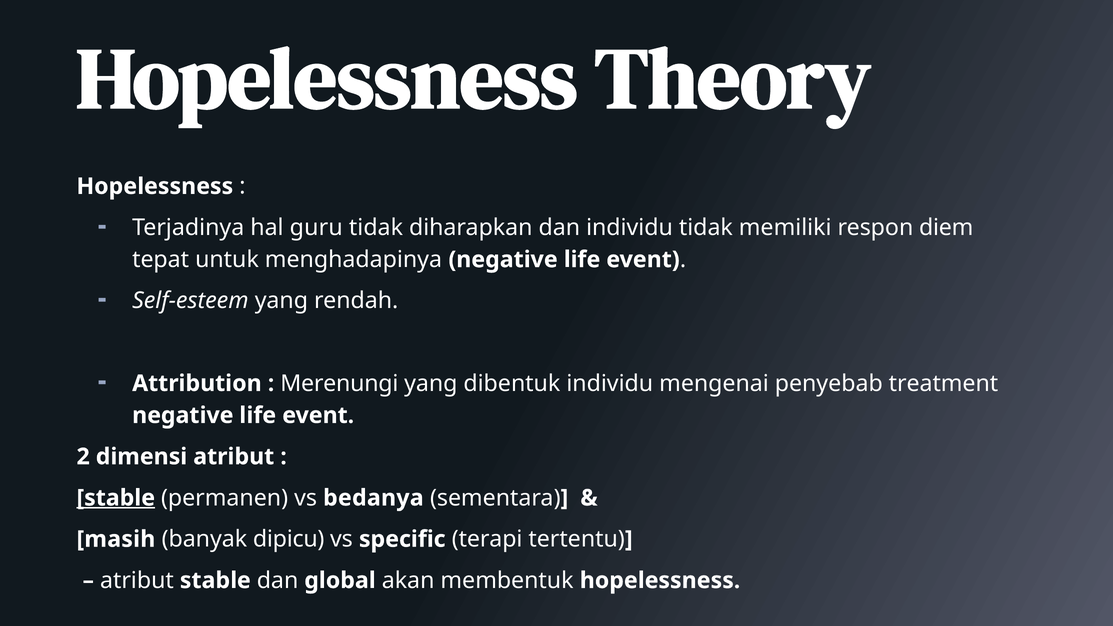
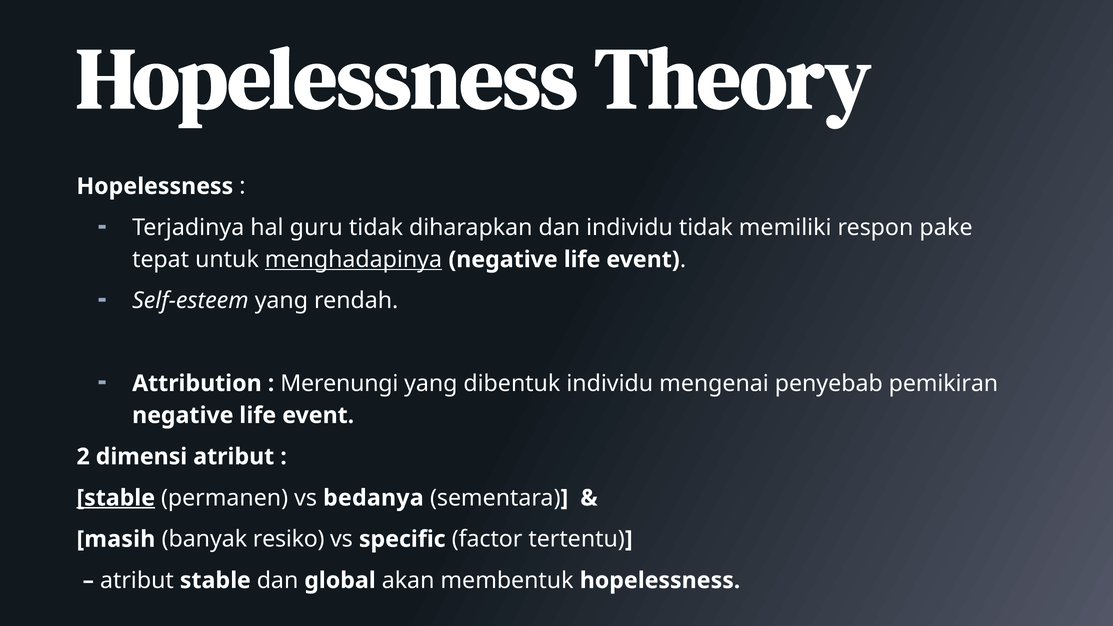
diem: diem -> pake
menghadapinya underline: none -> present
treatment: treatment -> pemikiran
dipicu: dipicu -> resiko
terapi: terapi -> factor
